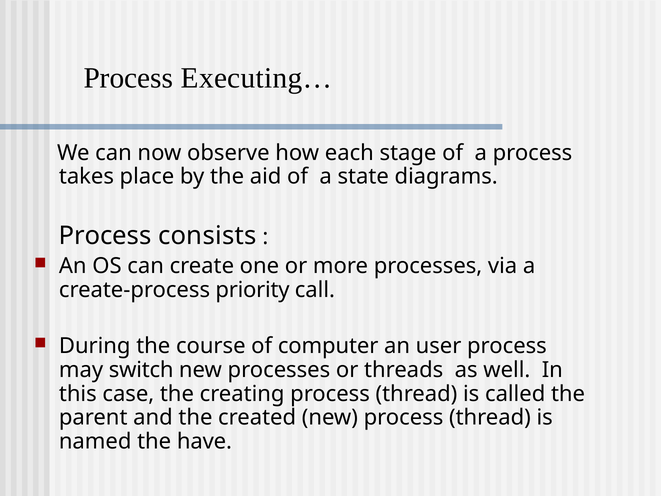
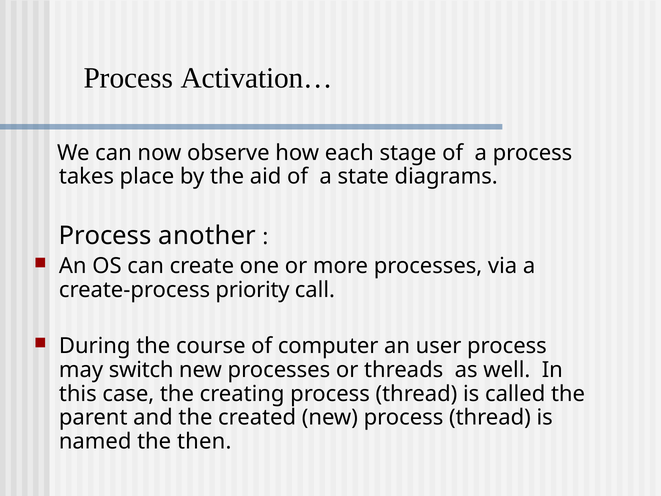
Executing…: Executing… -> Activation…
consists: consists -> another
have: have -> then
